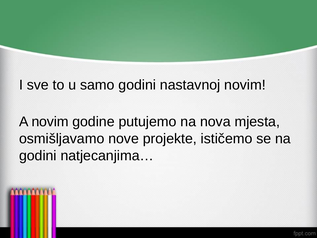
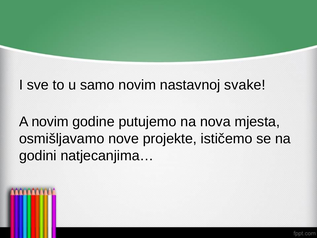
samo godini: godini -> novim
nastavnoj novim: novim -> svake
